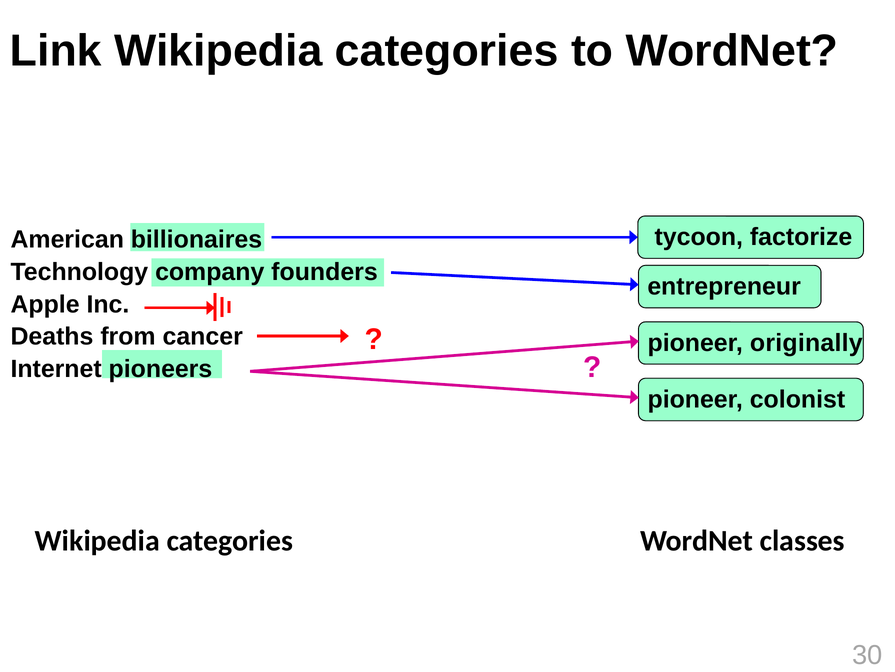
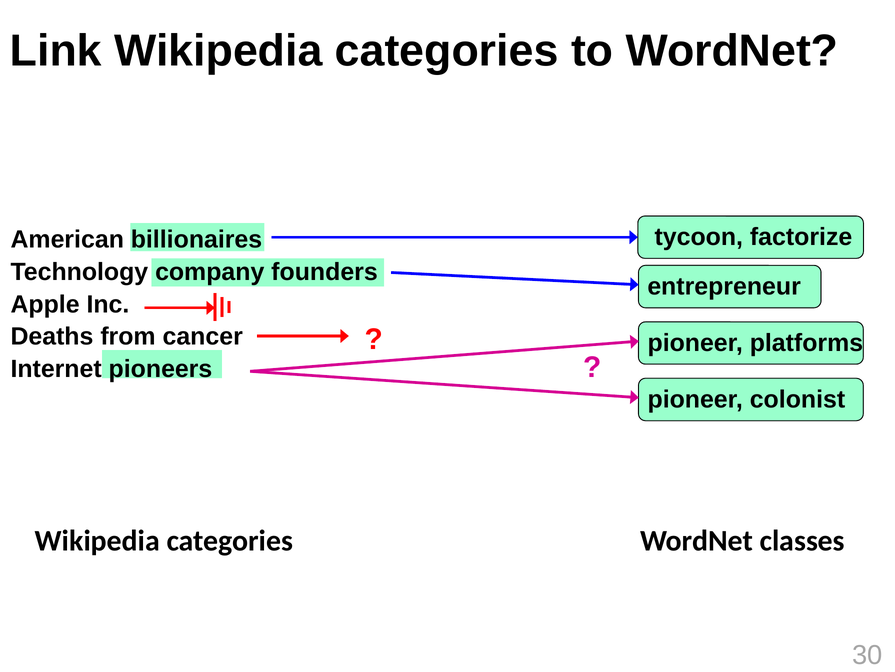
originally: originally -> platforms
